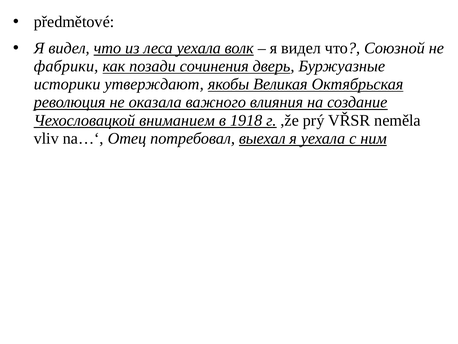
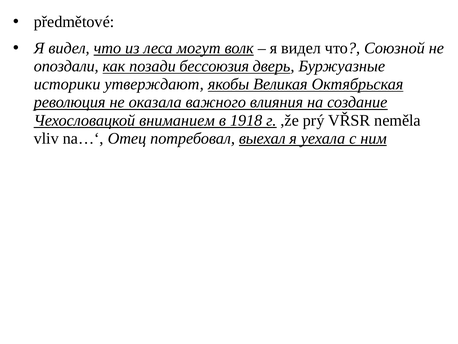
леса уехала: уехала -> могут
фабрики: фабрики -> опоздали
сочинения: сочинения -> бессоюзия
